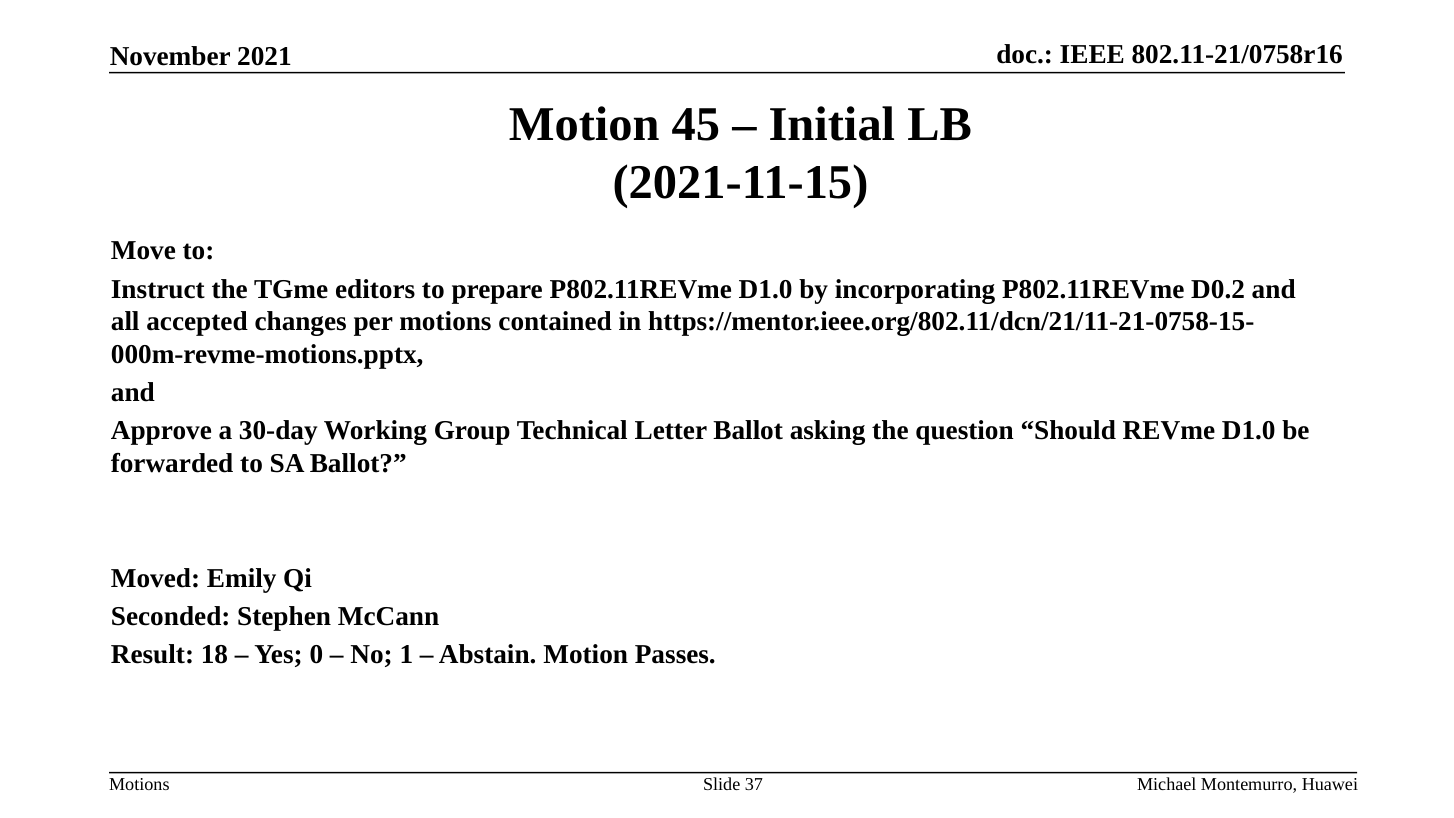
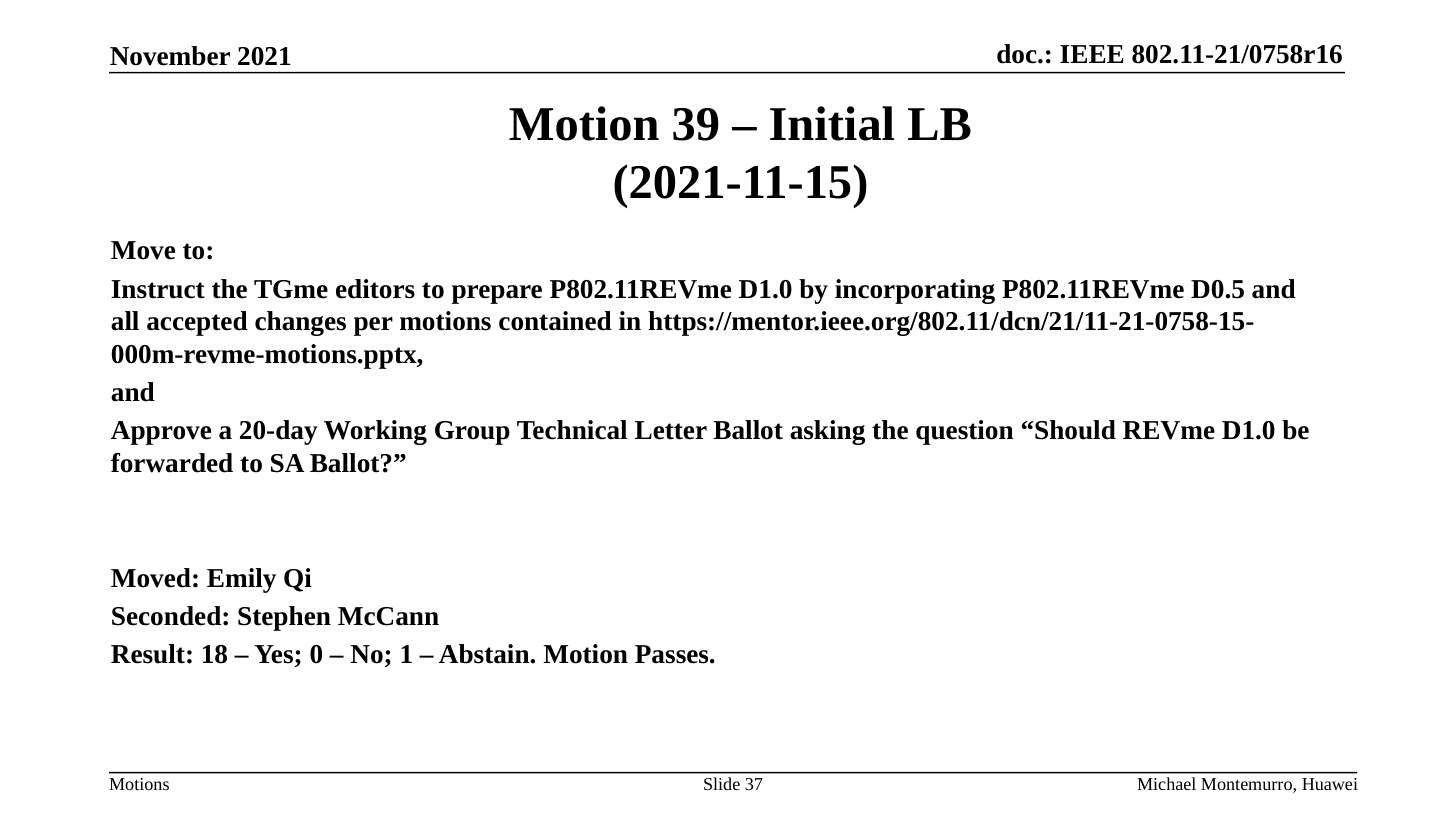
45: 45 -> 39
D0.2: D0.2 -> D0.5
30-day: 30-day -> 20-day
